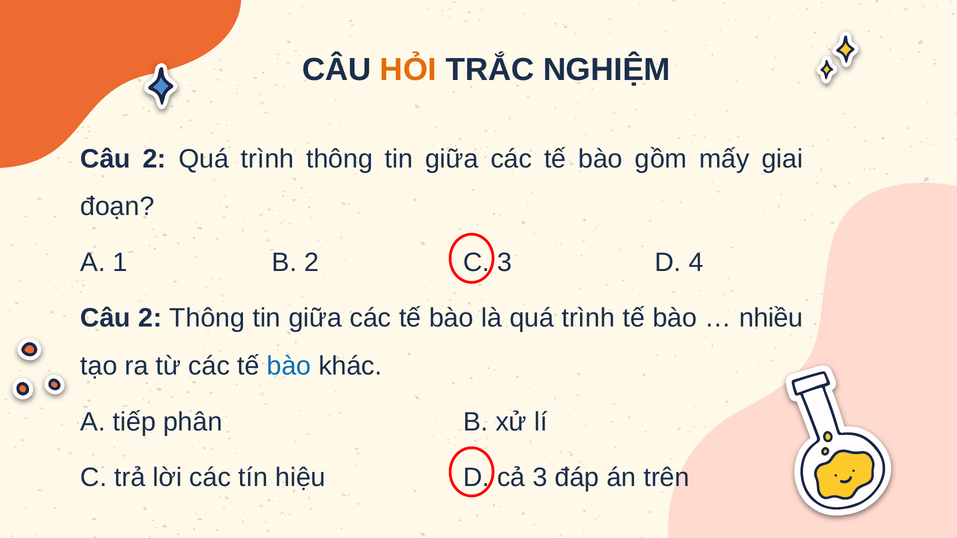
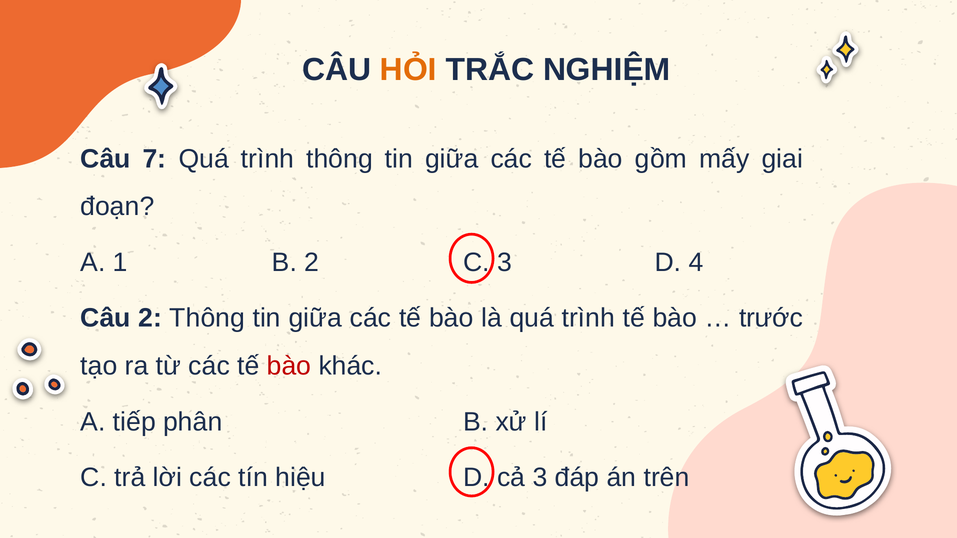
2 at (154, 159): 2 -> 7
nhiều: nhiều -> trước
bào at (289, 366) colour: blue -> red
